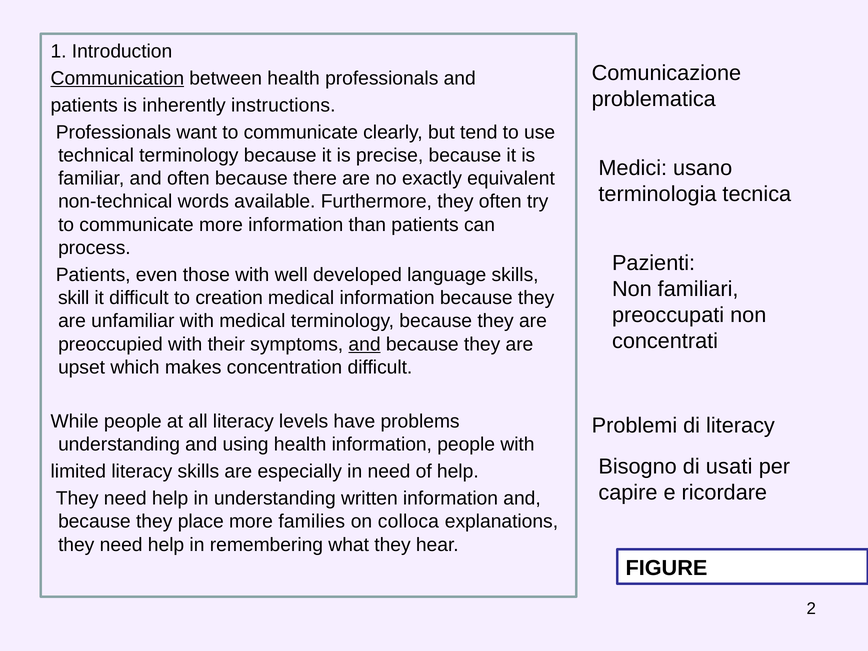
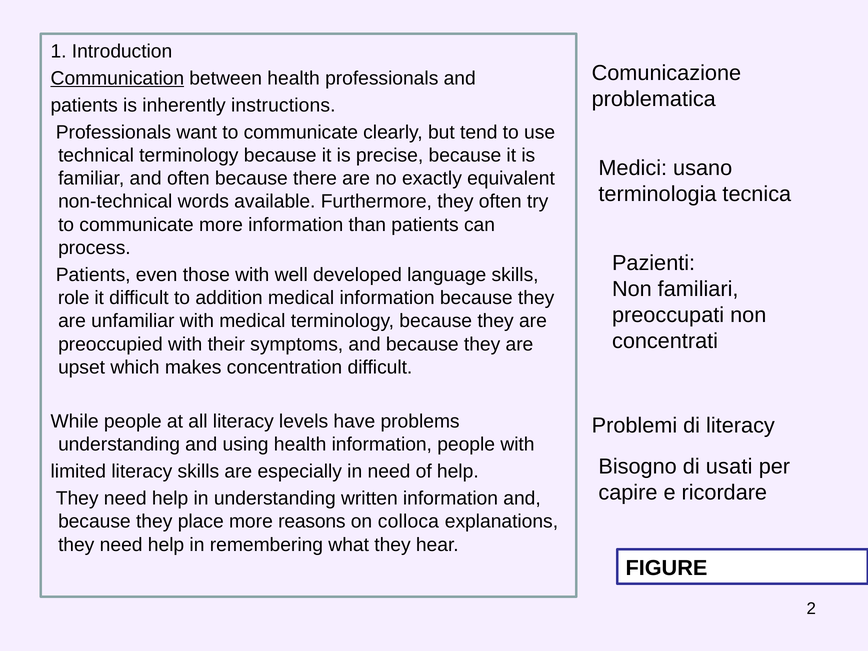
skill: skill -> role
creation: creation -> addition
and at (365, 344) underline: present -> none
families: families -> reasons
